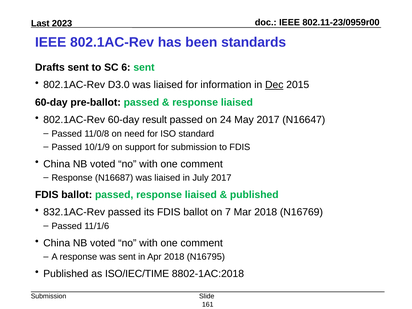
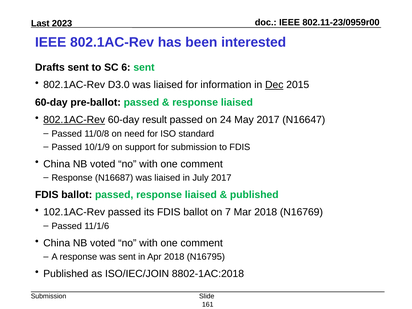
standards: standards -> interested
802.1AC-Rev at (74, 120) underline: none -> present
832.1AC-Rev: 832.1AC-Rev -> 102.1AC-Rev
ISO/IEC/TIME: ISO/IEC/TIME -> ISO/IEC/JOIN
